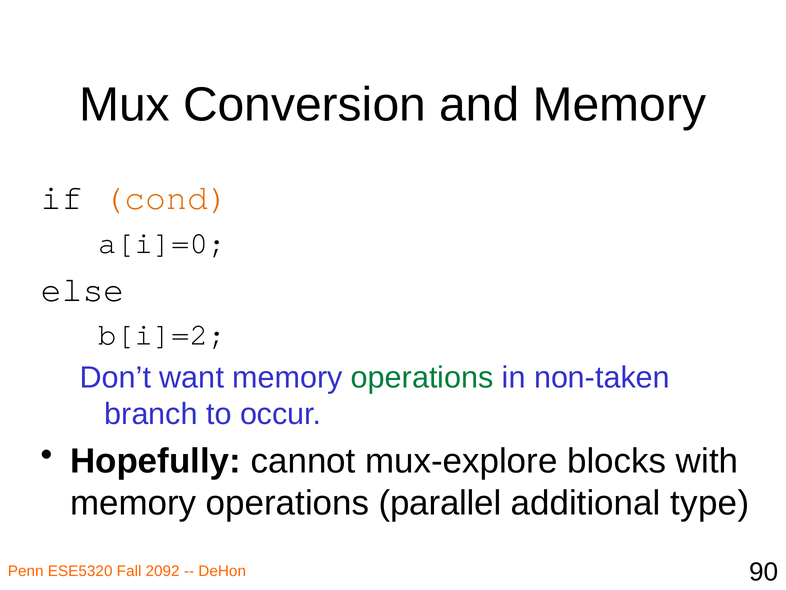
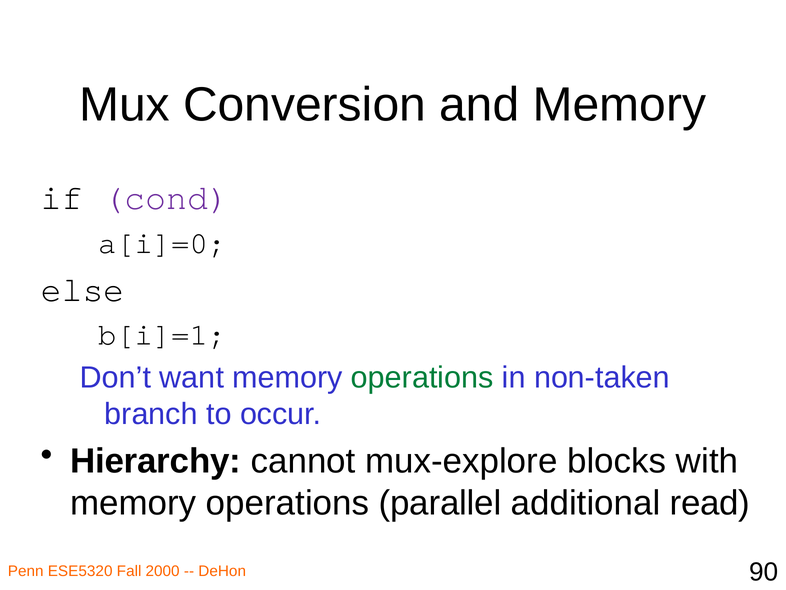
cond colour: orange -> purple
b[i]=2: b[i]=2 -> b[i]=1
Hopefully: Hopefully -> Hierarchy
type: type -> read
2092: 2092 -> 2000
